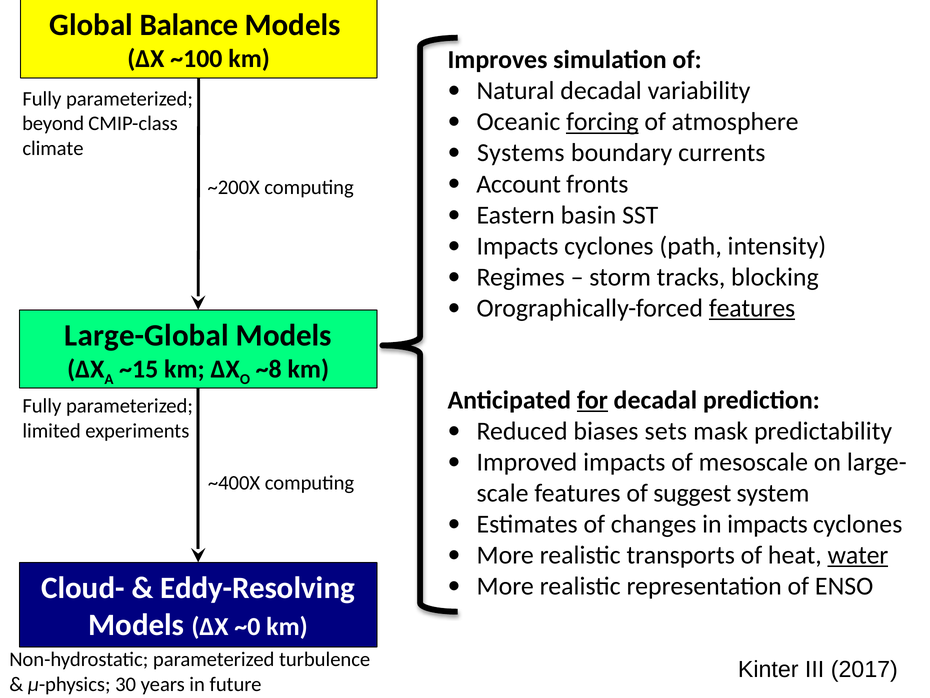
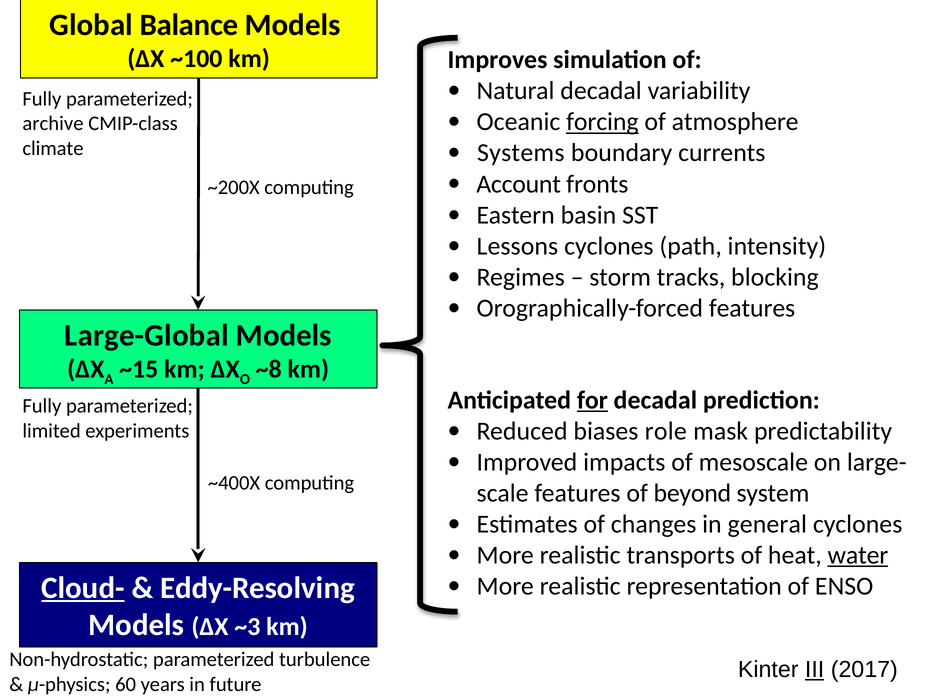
beyond: beyond -> archive
Impacts at (518, 246): Impacts -> Lessons
features at (752, 308) underline: present -> none
sets: sets -> role
suggest: suggest -> beyond
in impacts: impacts -> general
Cloud- underline: none -> present
~0: ~0 -> ~3
III underline: none -> present
30: 30 -> 60
